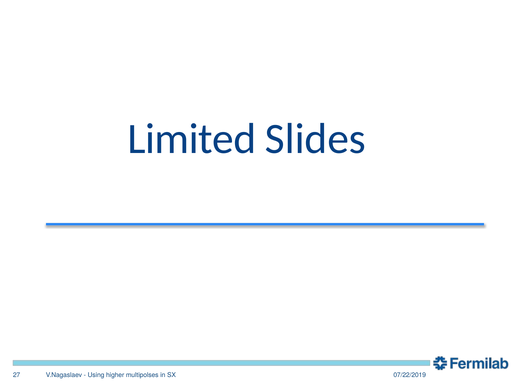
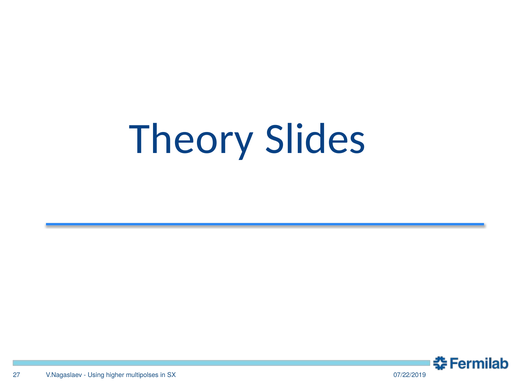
Limited: Limited -> Theory
